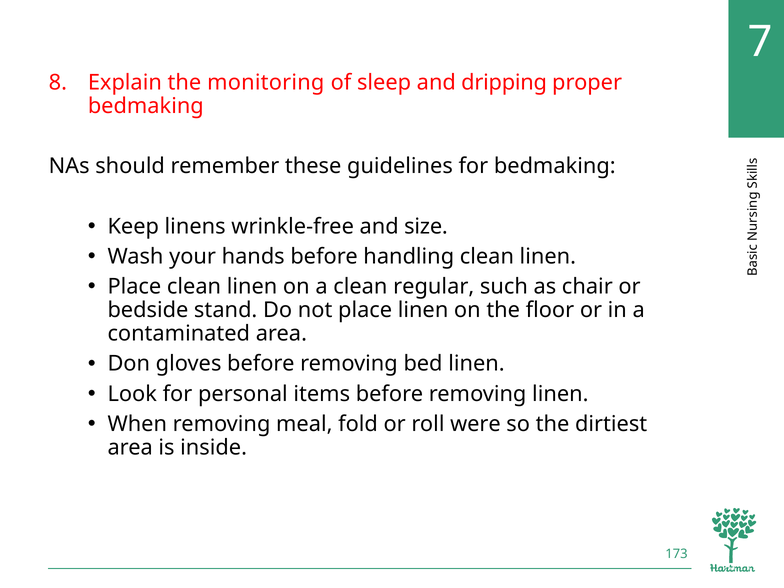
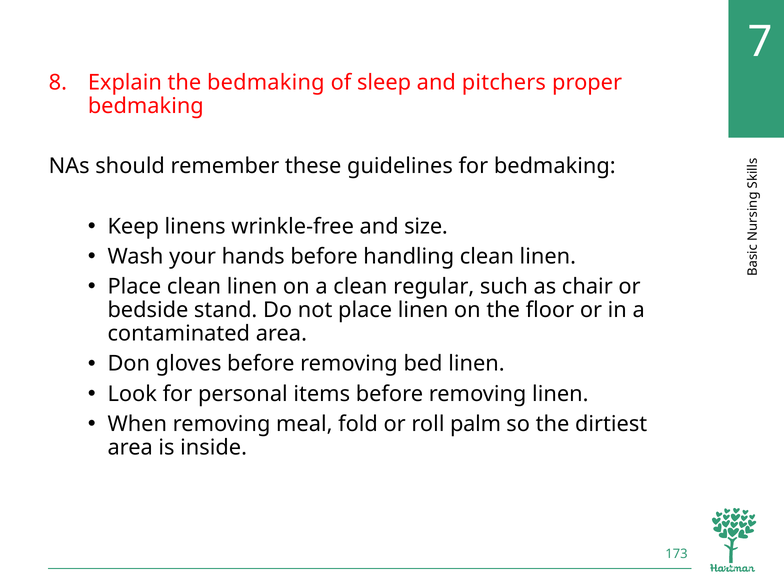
the monitoring: monitoring -> bedmaking
dripping: dripping -> pitchers
were: were -> palm
